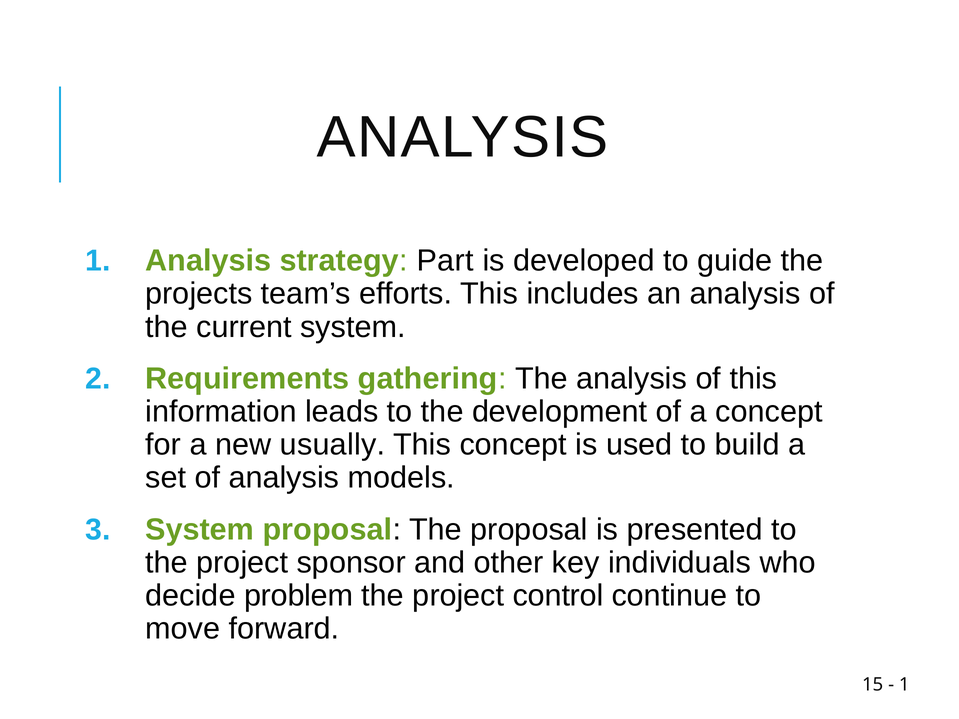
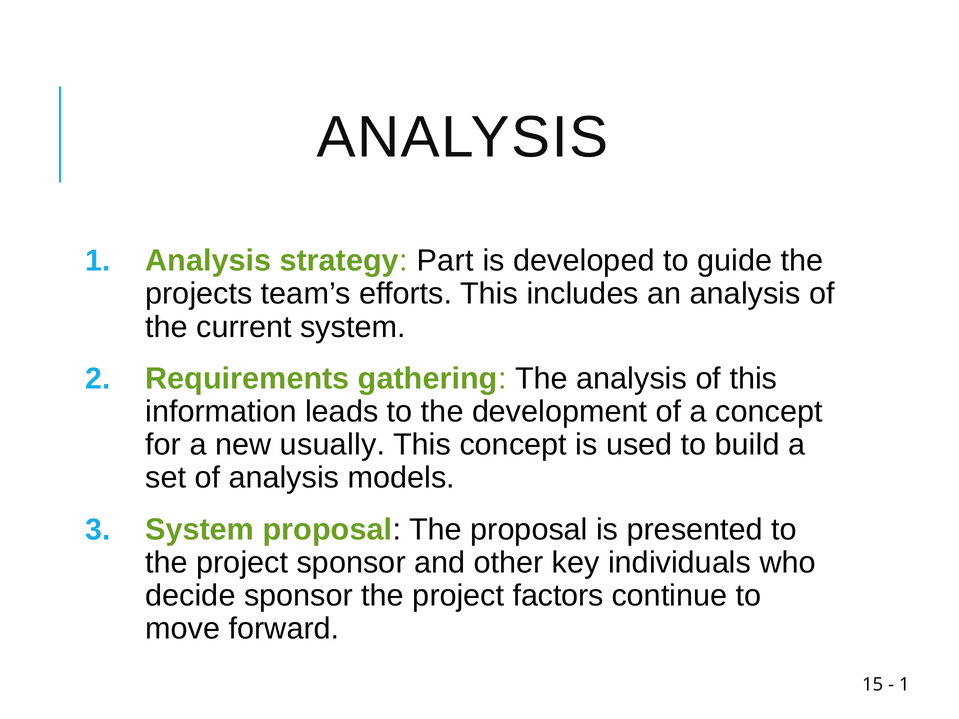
decide problem: problem -> sponsor
control: control -> factors
